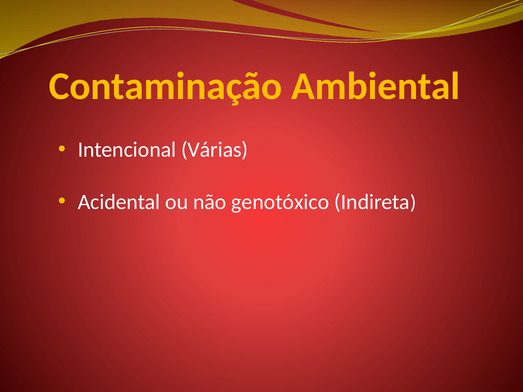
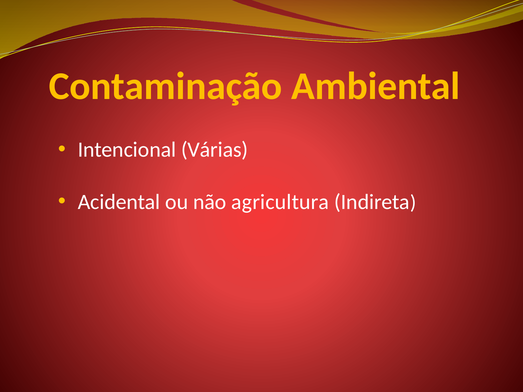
genotóxico: genotóxico -> agricultura
